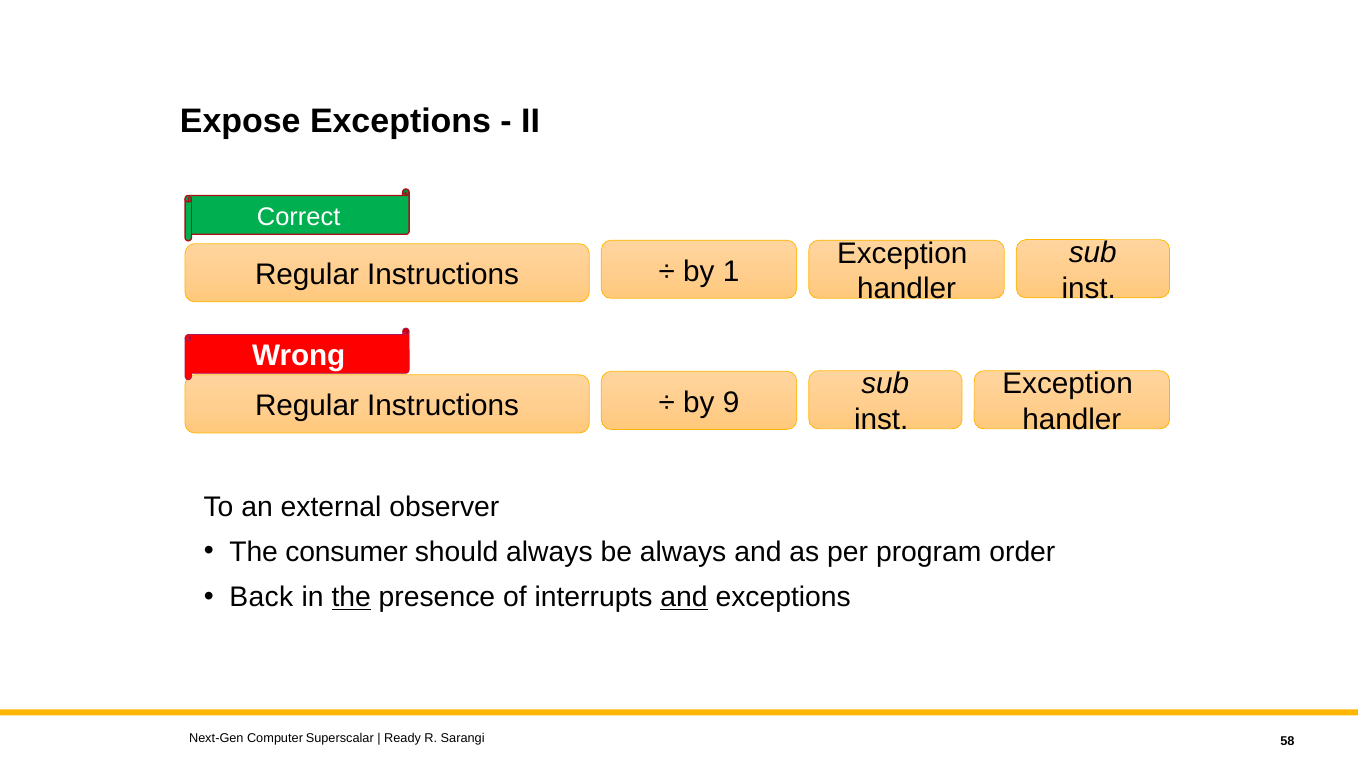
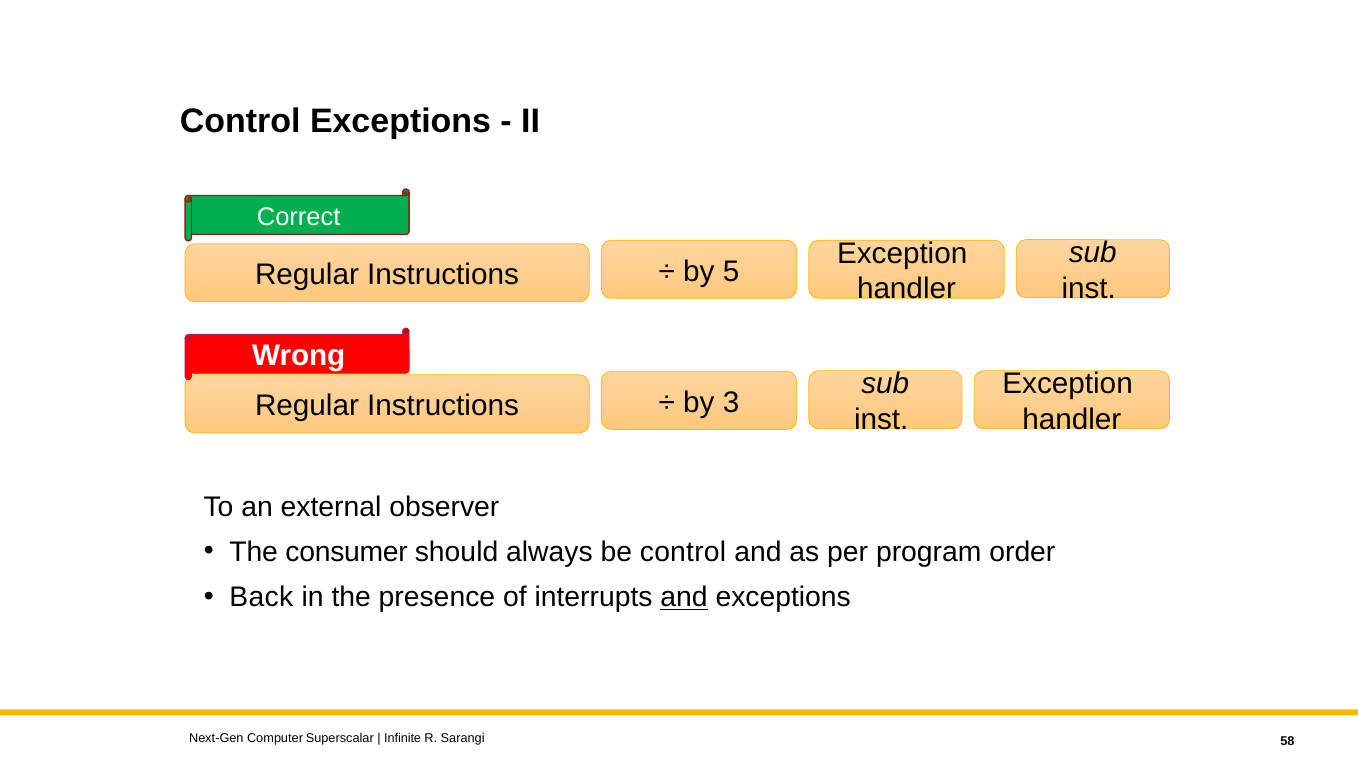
Expose at (240, 121): Expose -> Control
1: 1 -> 5
9: 9 -> 3
be always: always -> control
the at (351, 597) underline: present -> none
Ready: Ready -> Infinite
